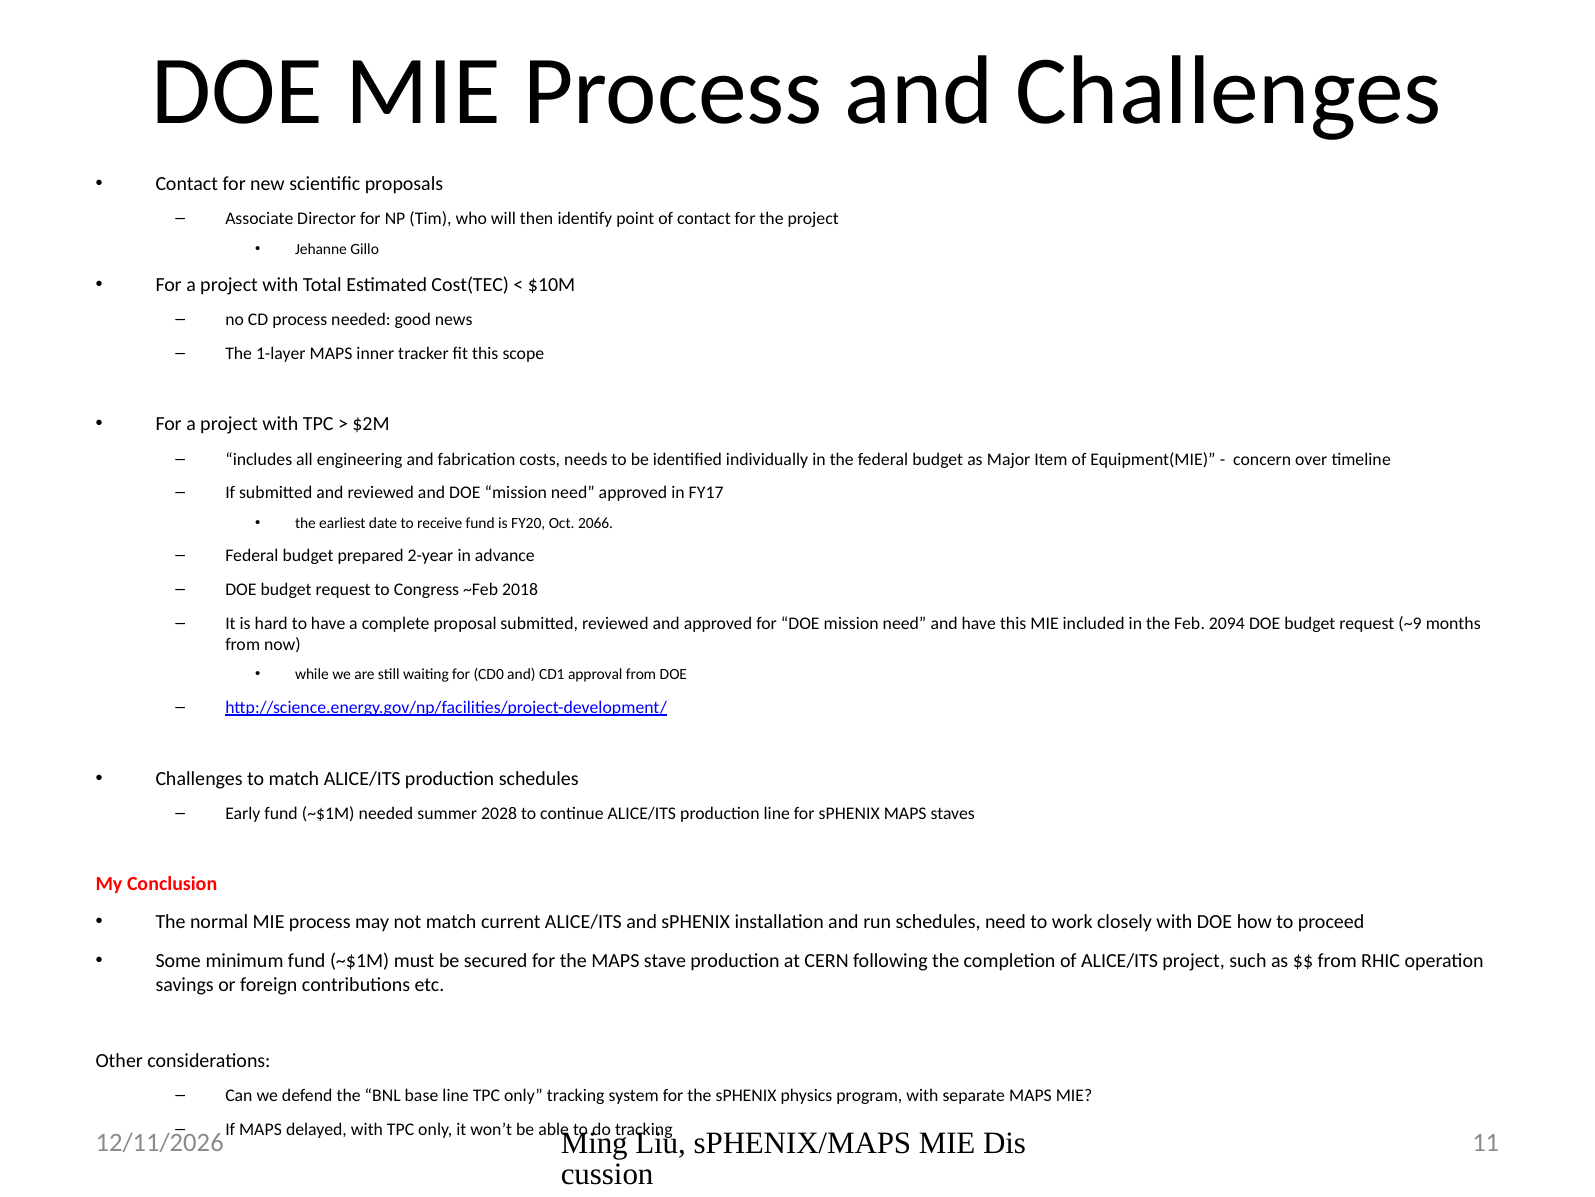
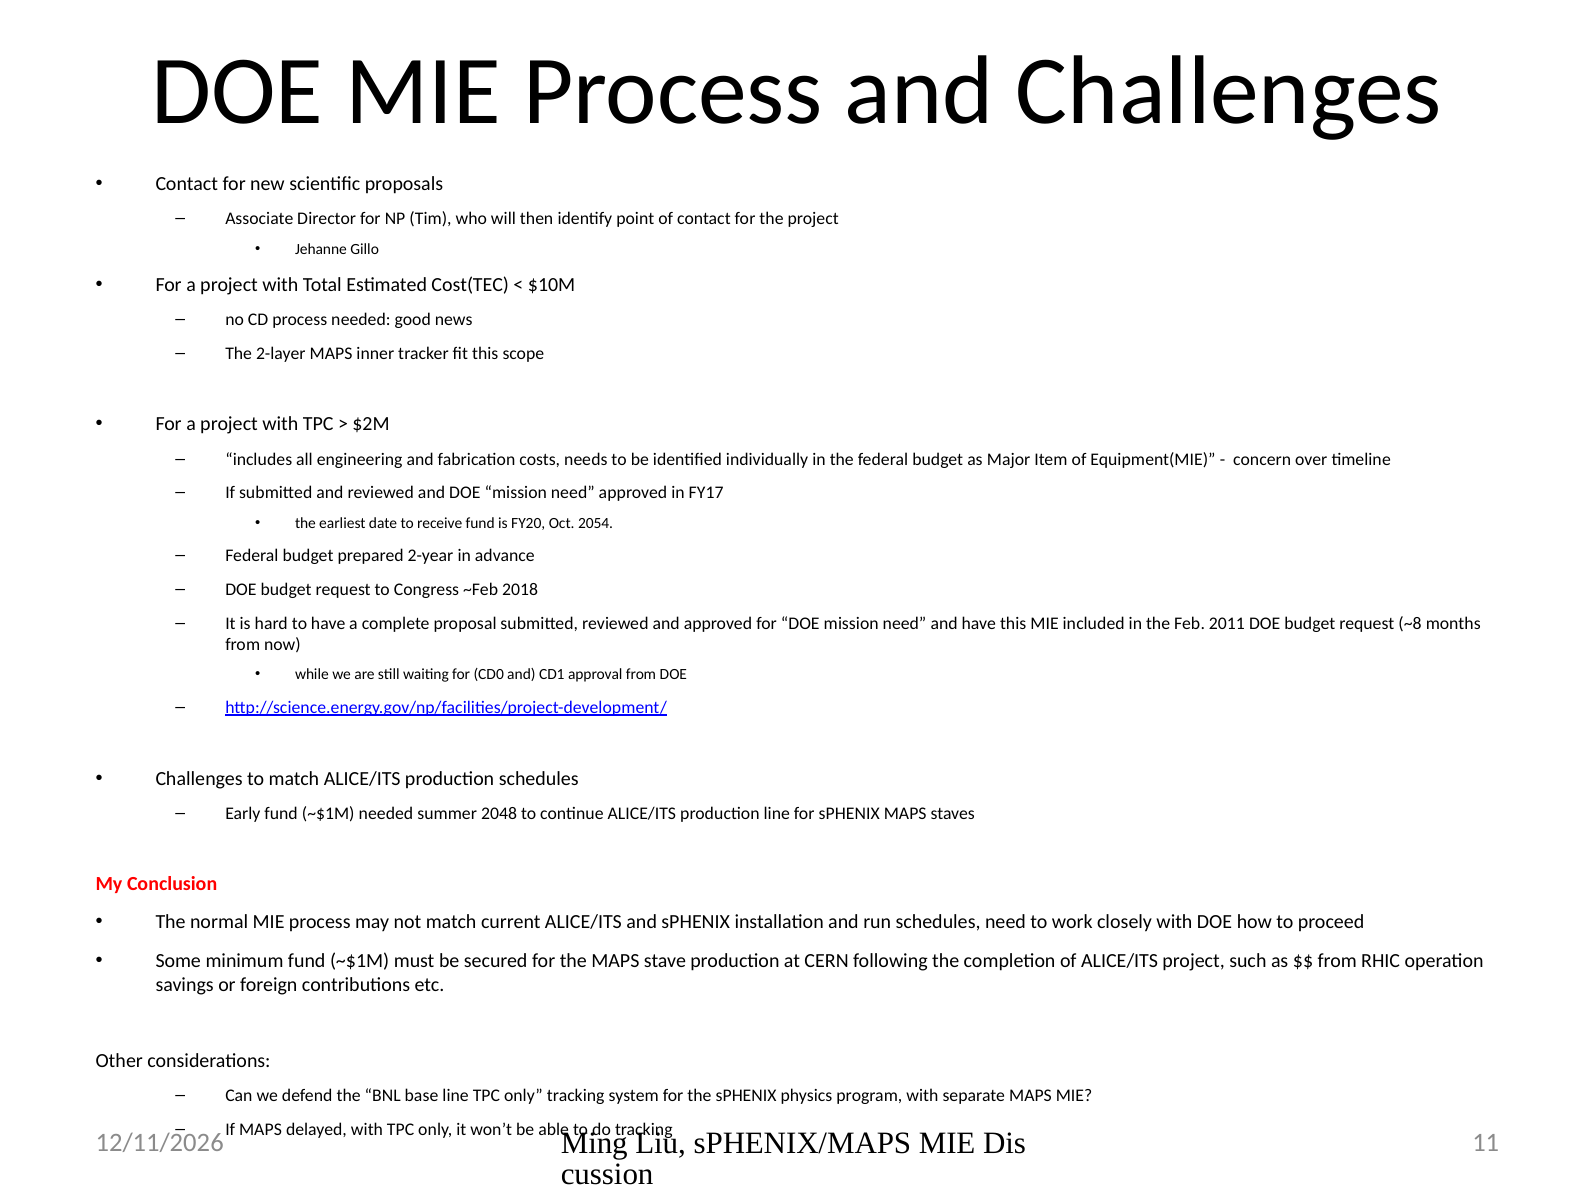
1-layer: 1-layer -> 2-layer
2066: 2066 -> 2054
2094: 2094 -> 2011
~9: ~9 -> ~8
2028: 2028 -> 2048
